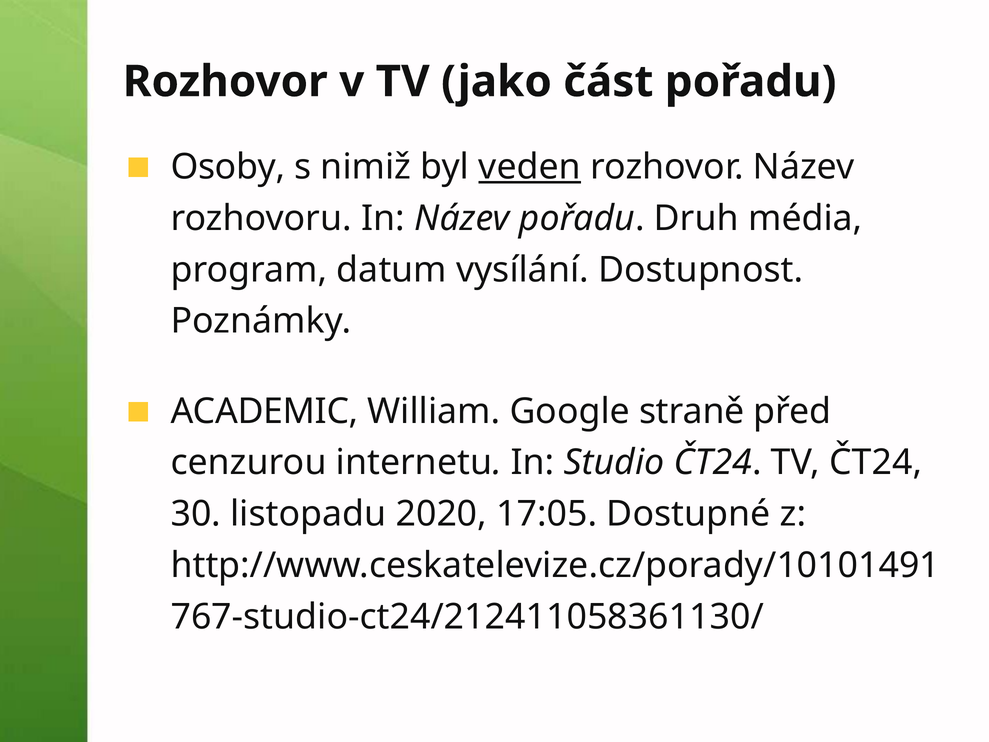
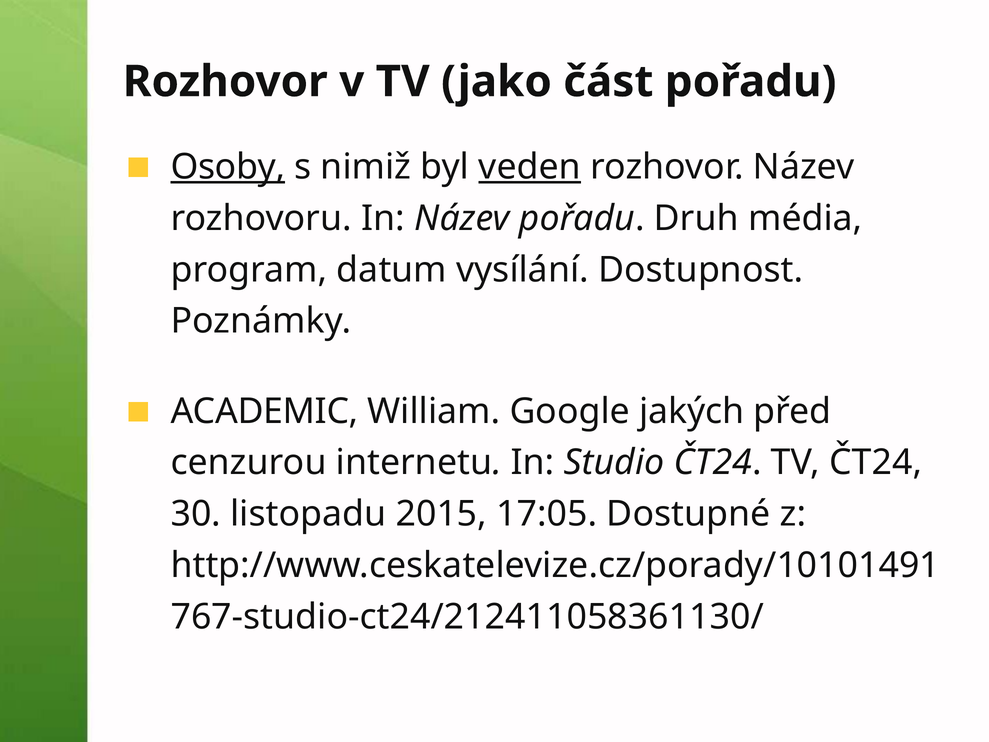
Osoby underline: none -> present
straně: straně -> jakých
2020: 2020 -> 2015
